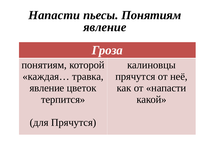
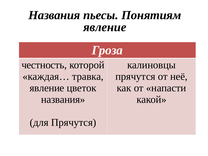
Напасти at (54, 15): Напасти -> Названия
понятиям at (44, 65): понятиям -> честность
терпится at (63, 100): терпится -> названия
